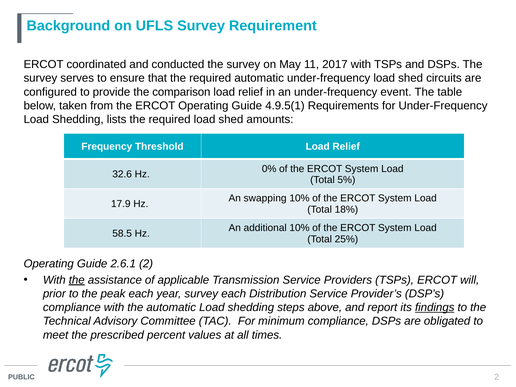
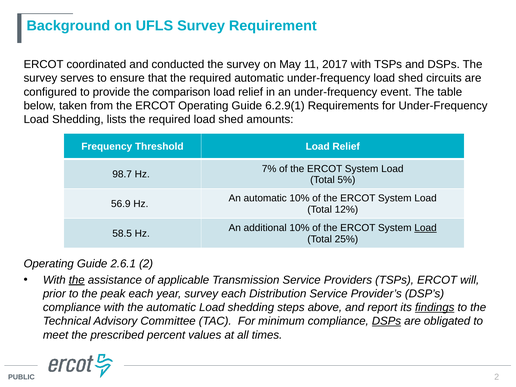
4.9.5(1: 4.9.5(1 -> 6.2.9(1
0%: 0% -> 7%
32.6: 32.6 -> 98.7
An swapping: swapping -> automatic
17.9: 17.9 -> 56.9
18%: 18% -> 12%
Load at (426, 228) underline: none -> present
DSPs at (387, 321) underline: none -> present
